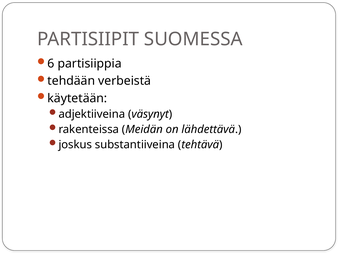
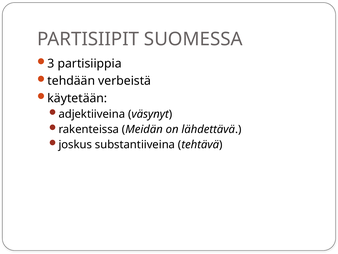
6: 6 -> 3
